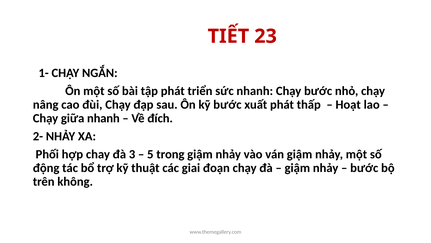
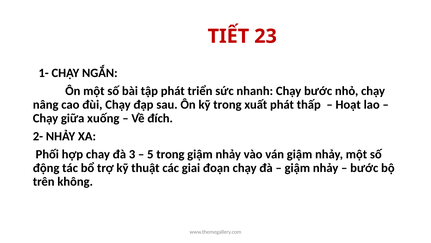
kỹ bước: bước -> trong
giữa nhanh: nhanh -> xuống
